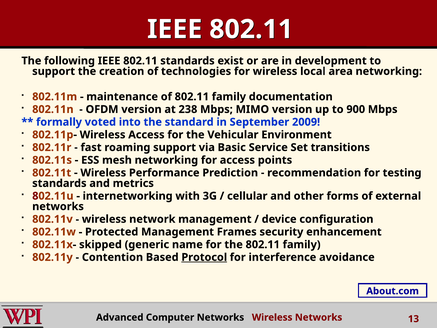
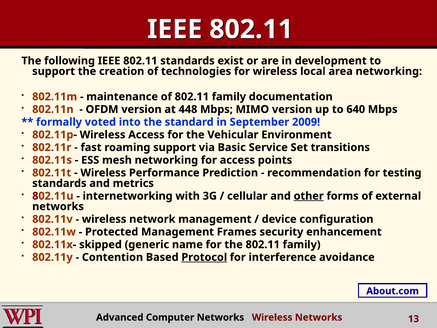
238: 238 -> 448
900: 900 -> 640
other underline: none -> present
